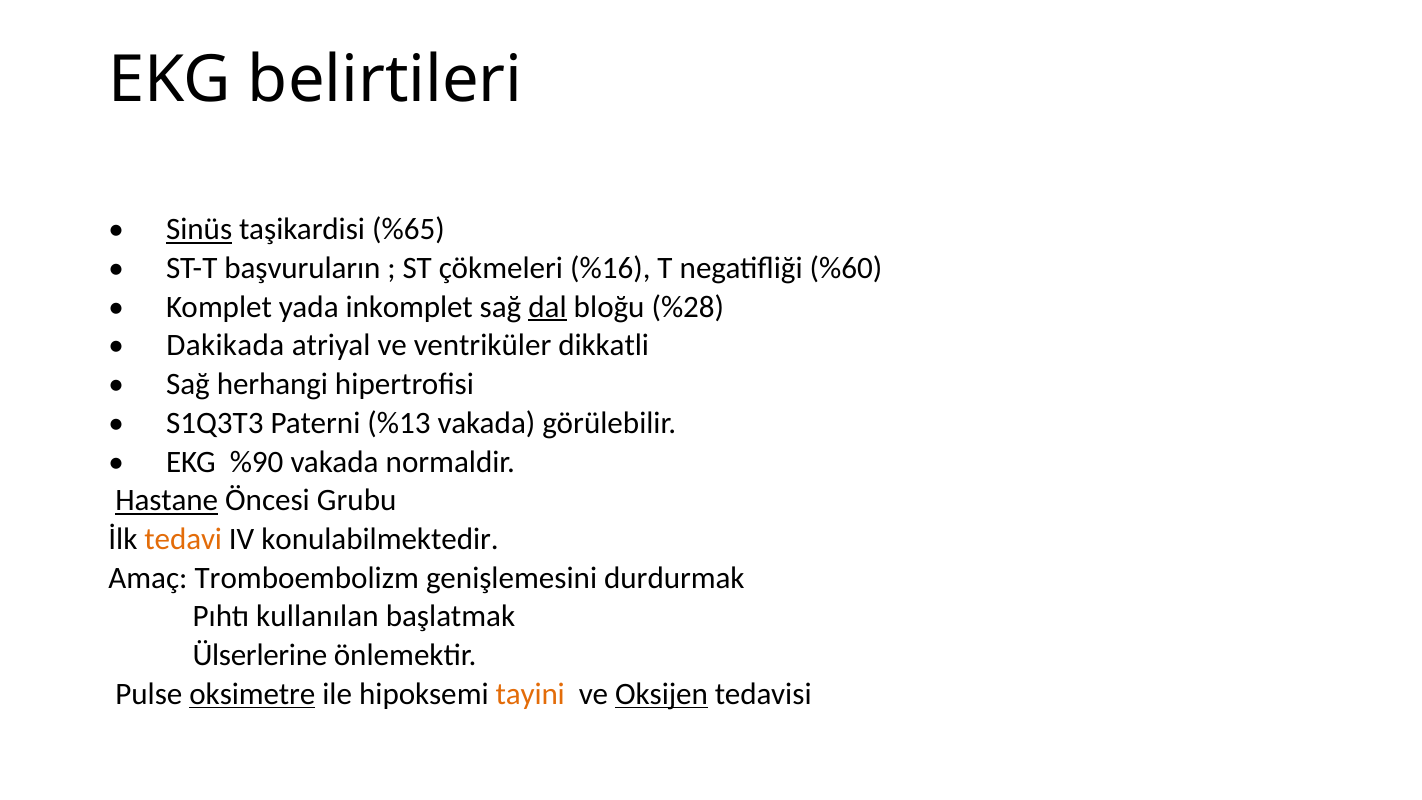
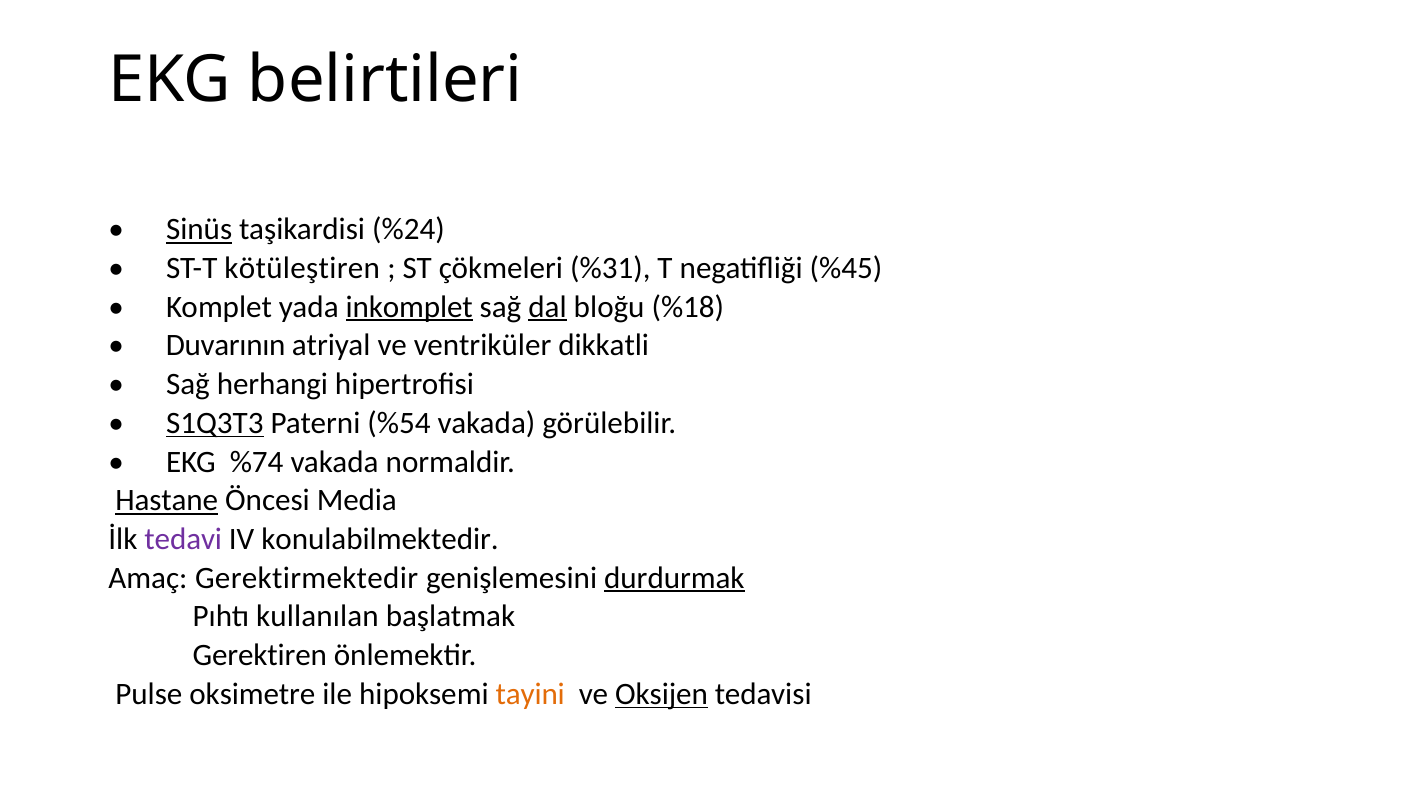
%65: %65 -> %24
başvuruların: başvuruların -> kötüleştiren
%16: %16 -> %31
%60: %60 -> %45
inkomplet underline: none -> present
%28: %28 -> %18
Dakikada: Dakikada -> Duvarının
S1Q3T3 underline: none -> present
%13: %13 -> %54
%90: %90 -> %74
Grubu: Grubu -> Media
tedavi colour: orange -> purple
Tromboembolizm: Tromboembolizm -> Gerektirmektedir
durdurmak underline: none -> present
Ülserlerine: Ülserlerine -> Gerektiren
oksimetre underline: present -> none
